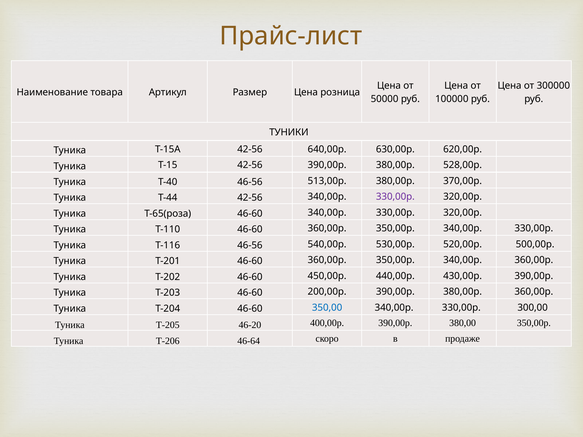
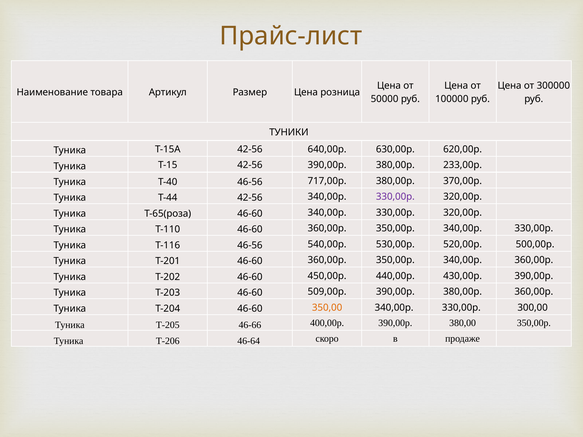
528,00р: 528,00р -> 233,00р
513,00р: 513,00р -> 717,00р
200,00р: 200,00р -> 509,00р
350,00 colour: blue -> orange
46-20: 46-20 -> 46-66
